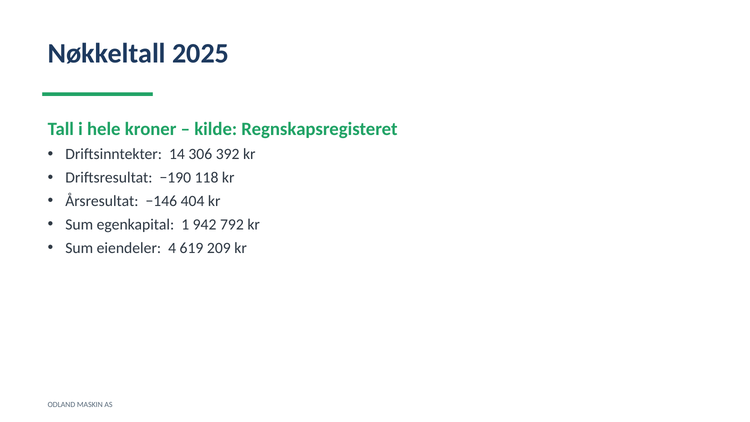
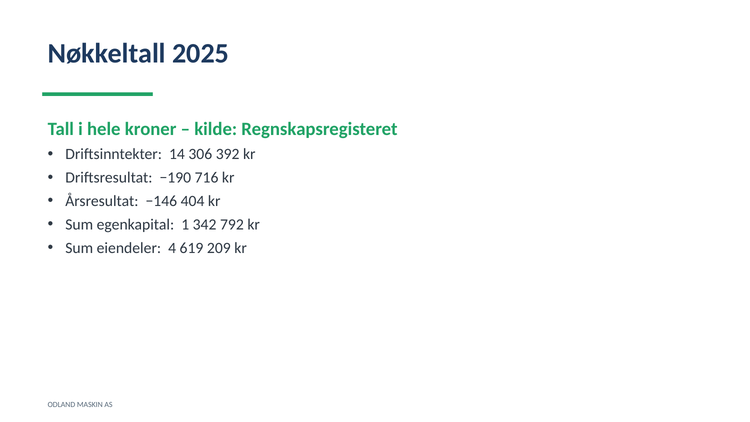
118: 118 -> 716
942: 942 -> 342
